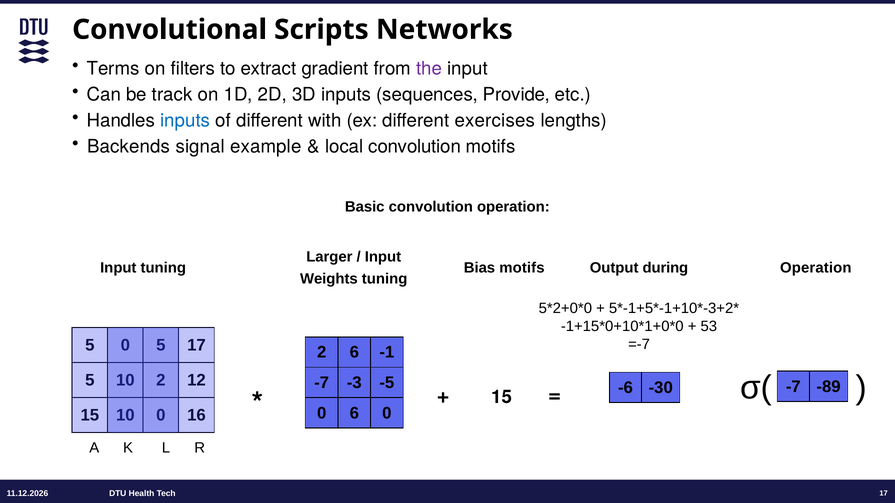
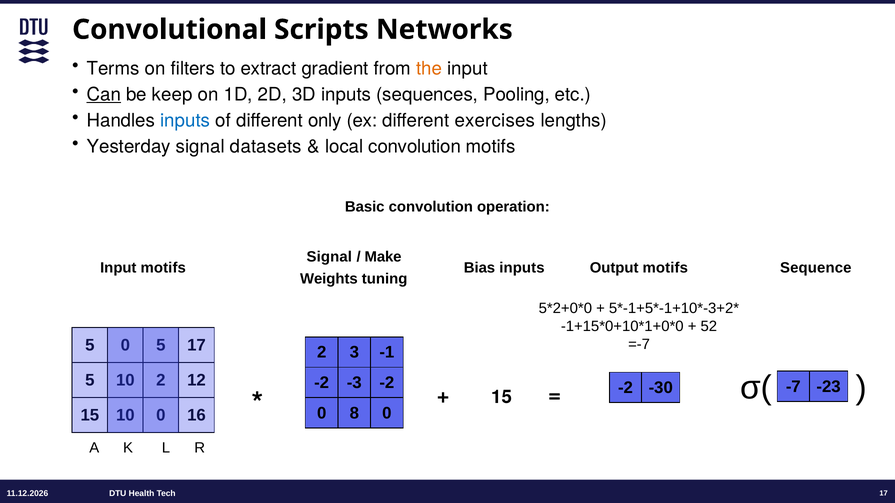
the colour: purple -> orange
Can underline: none -> present
track: track -> keep
Provide: Provide -> Pooling
with: with -> only
Backends: Backends -> Yesterday
example: example -> datasets
Larger at (329, 257): Larger -> Signal
Input at (383, 257): Input -> Make
Input tuning: tuning -> motifs
Bias motifs: motifs -> inputs
Output during: during -> motifs
Operation at (816, 268): Operation -> Sequence
53: 53 -> 52
2 6: 6 -> 3
-7 at (322, 383): -7 -> -2
-3 -5: -5 -> -2
-89: -89 -> -23
-6 at (626, 388): -6 -> -2
0 6: 6 -> 8
